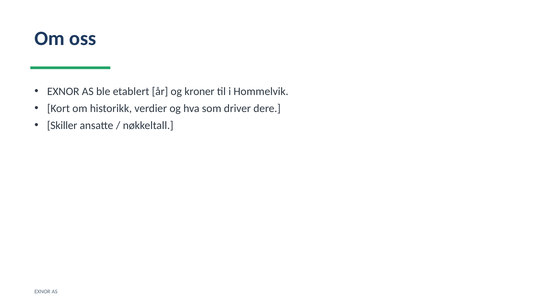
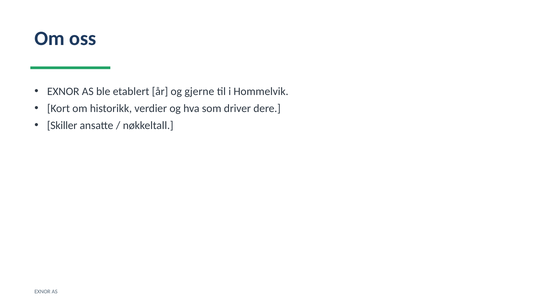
kroner: kroner -> gjerne
